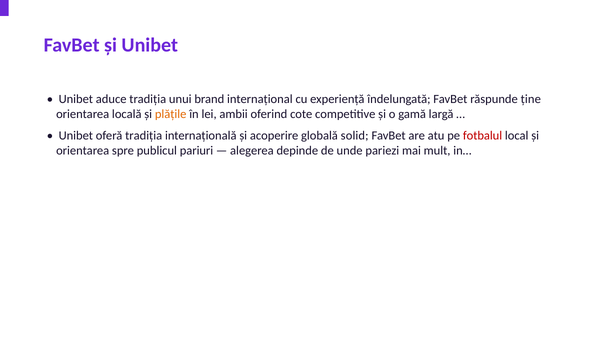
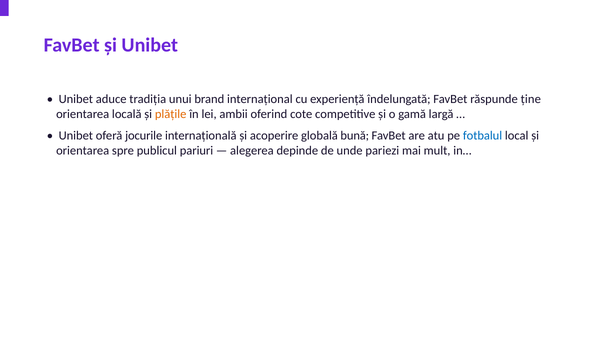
oferă tradiția: tradiția -> jocurile
solid: solid -> bună
fotbalul colour: red -> blue
